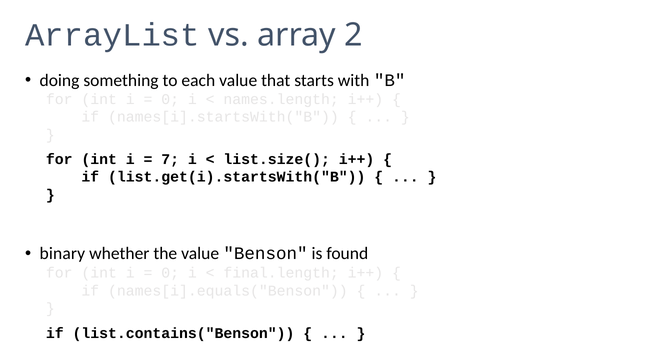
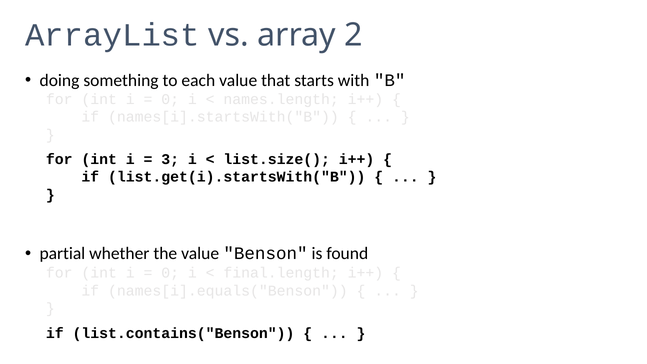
7: 7 -> 3
binary: binary -> partial
